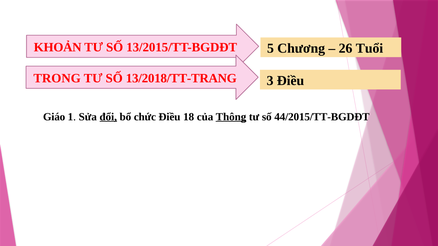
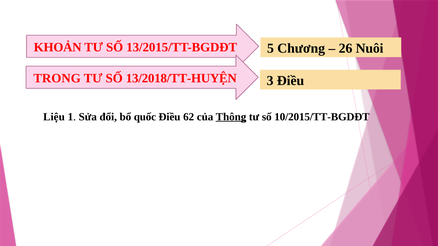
Tuổi: Tuổi -> Nuôi
13/2018/TT-TRANG: 13/2018/TT-TRANG -> 13/2018/TT-HUYỆN
Giáo: Giáo -> Liệu
đổi underline: present -> none
chức: chức -> quốc
18: 18 -> 62
44/2015/TT-BGDĐT: 44/2015/TT-BGDĐT -> 10/2015/TT-BGDĐT
